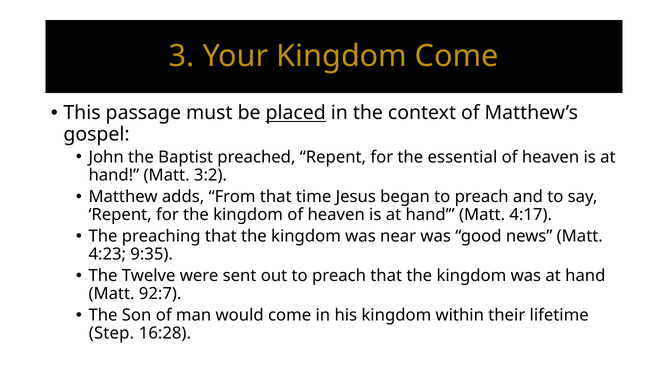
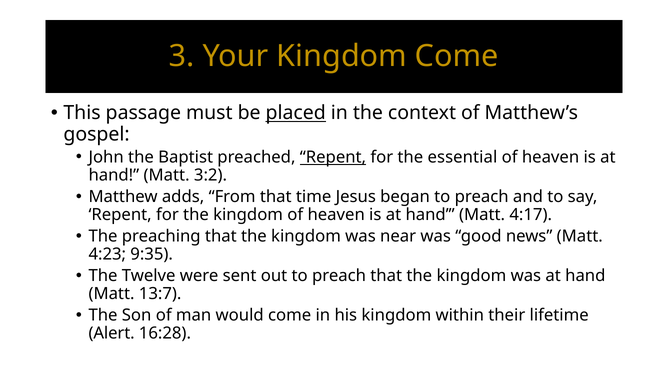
Repent at (333, 157) underline: none -> present
92:7: 92:7 -> 13:7
Step: Step -> Alert
